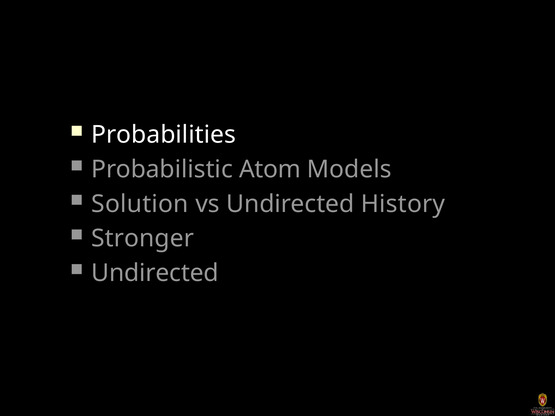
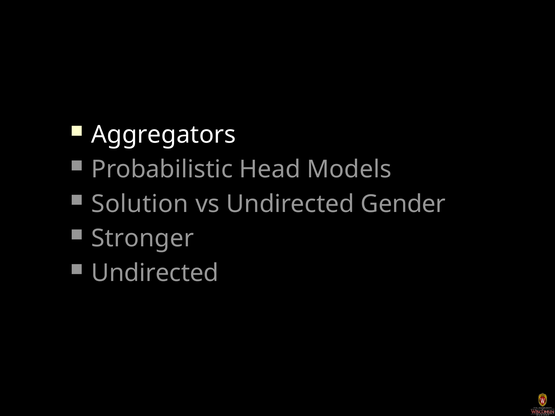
Probabilities: Probabilities -> Aggregators
Atom: Atom -> Head
History: History -> Gender
